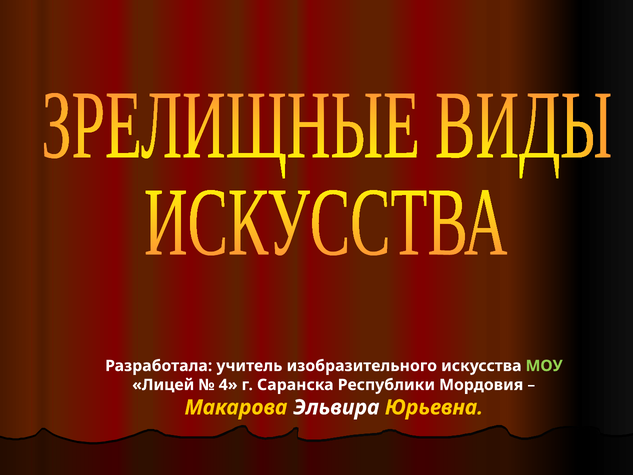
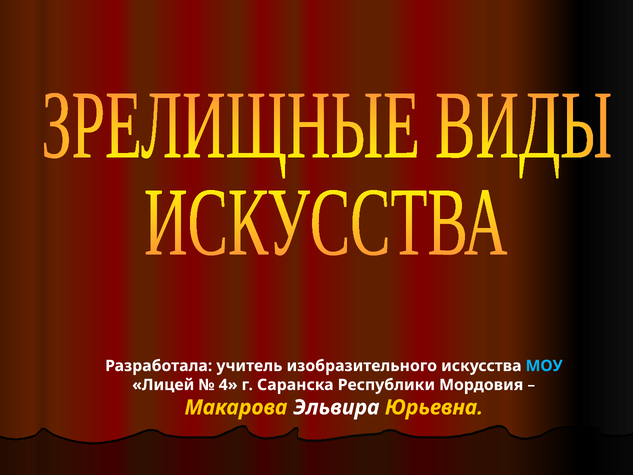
МОУ colour: light green -> light blue
